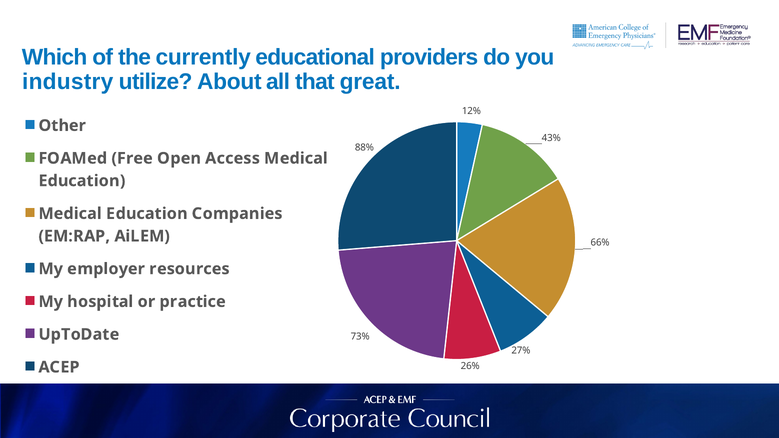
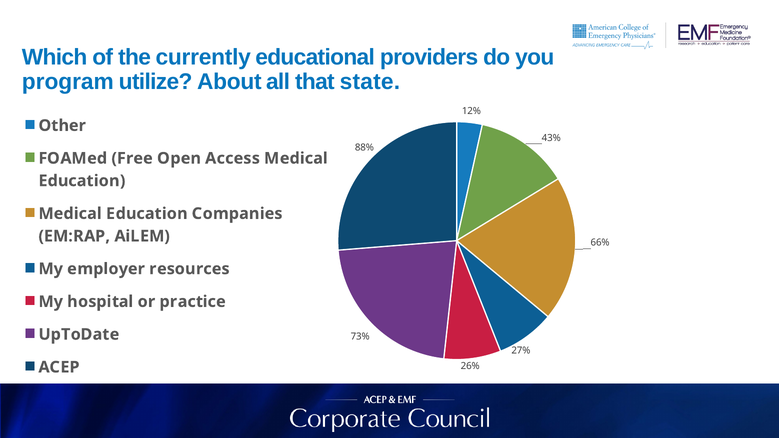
industry: industry -> program
great: great -> state
